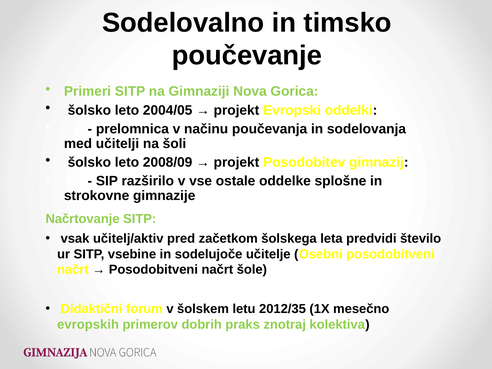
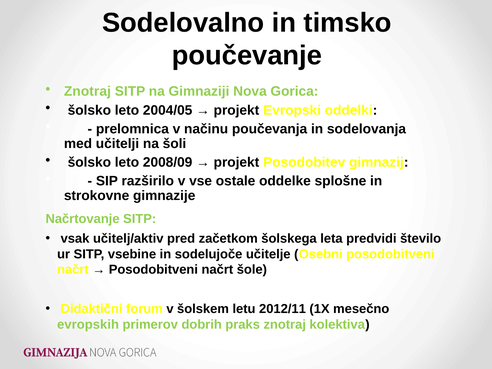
Primeri at (87, 91): Primeri -> Znotraj
2012/35: 2012/35 -> 2012/11
